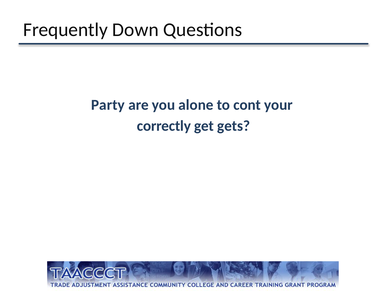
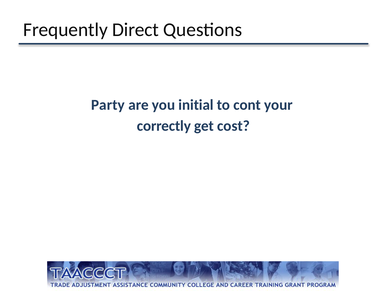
Down: Down -> Direct
alone: alone -> initial
gets: gets -> cost
